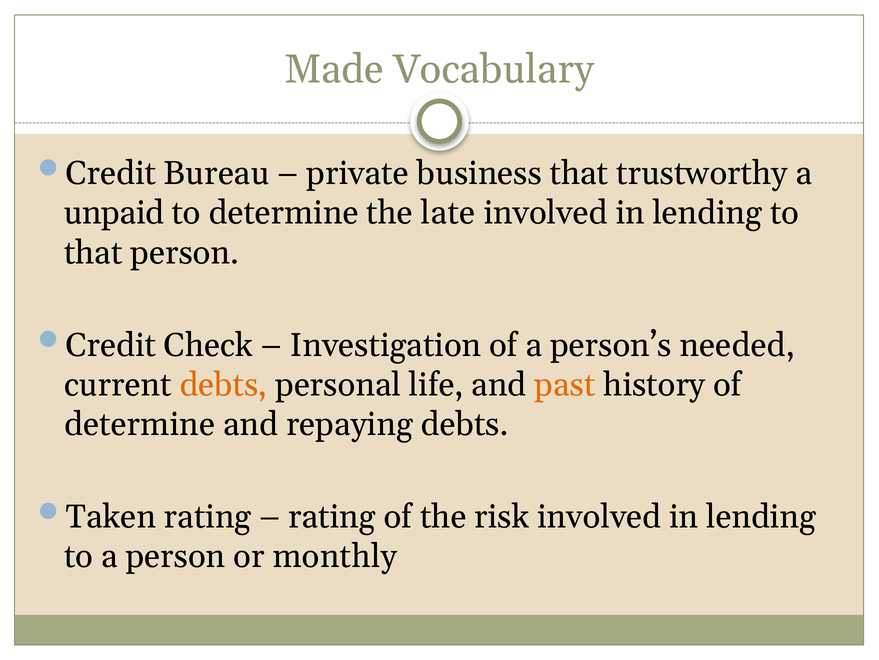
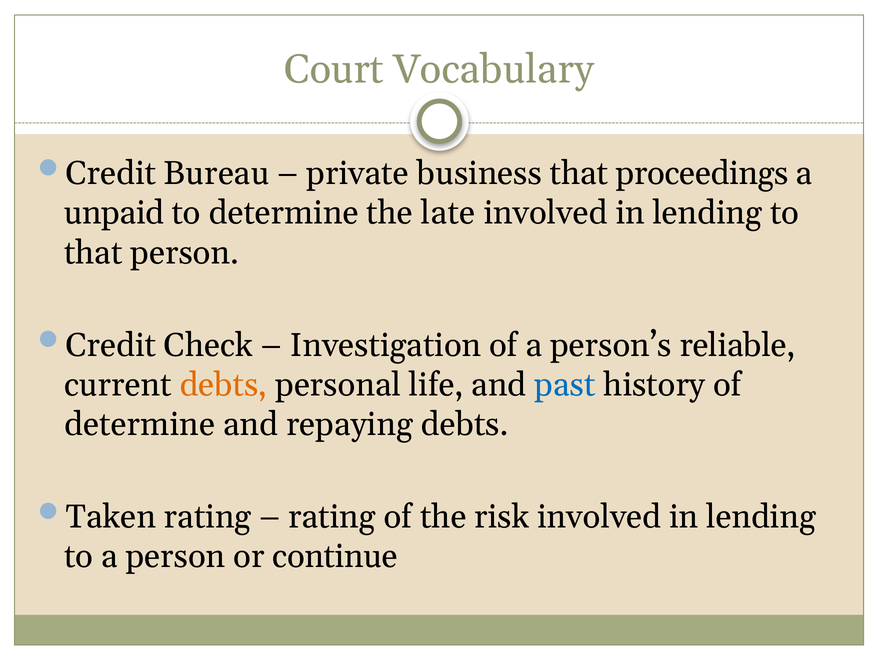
Made: Made -> Court
trustworthy: trustworthy -> proceedings
needed: needed -> reliable
past colour: orange -> blue
monthly: monthly -> continue
